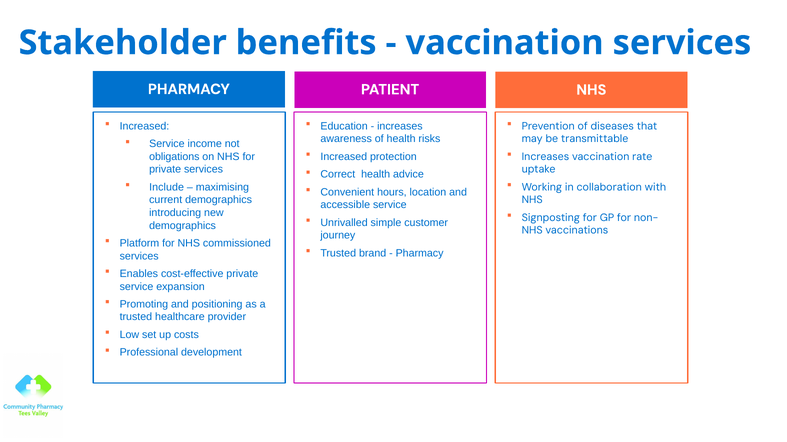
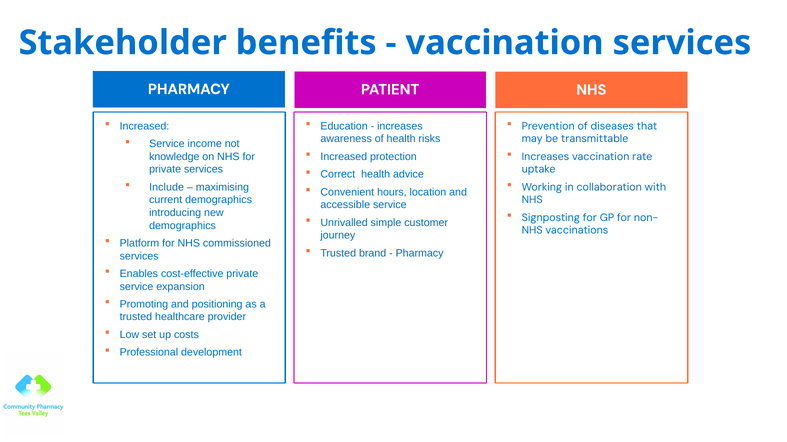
obligations: obligations -> knowledge
